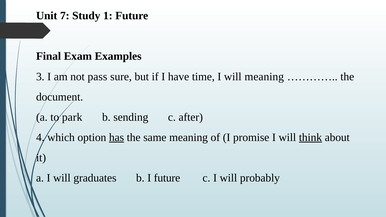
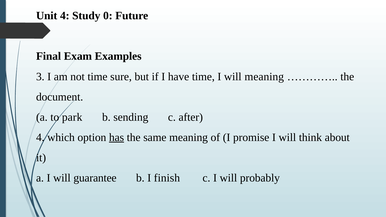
Unit 7: 7 -> 4
1: 1 -> 0
not pass: pass -> time
think underline: present -> none
graduates: graduates -> guarantee
I future: future -> finish
